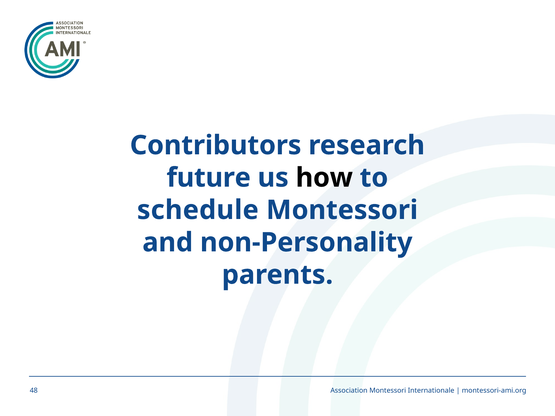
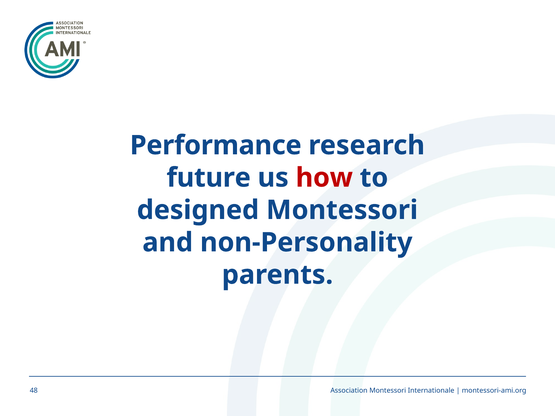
Contributors: Contributors -> Performance
how colour: black -> red
schedule: schedule -> designed
